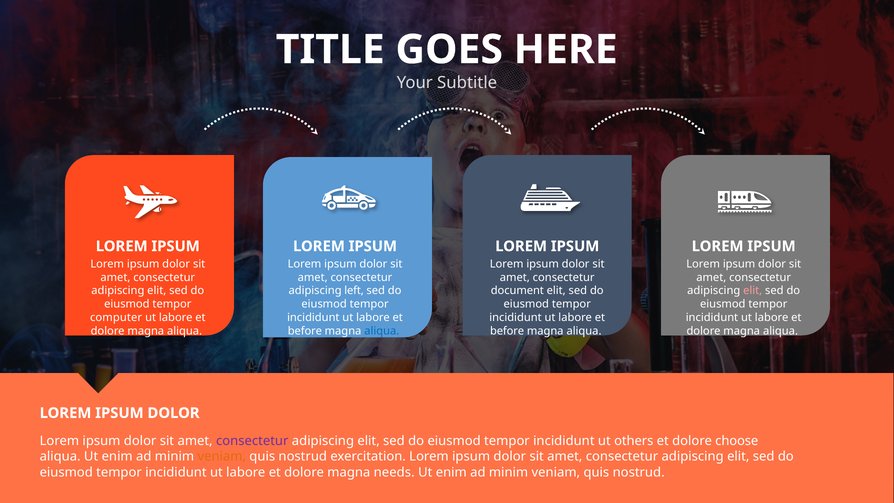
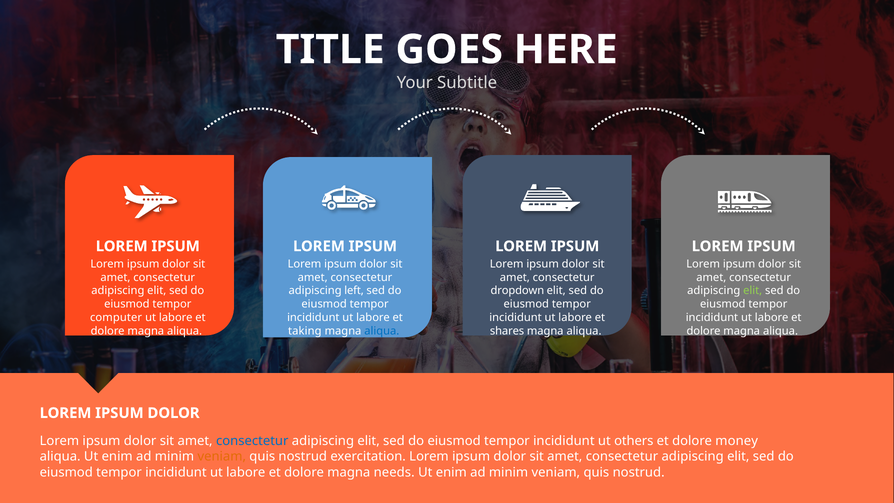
document: document -> dropdown
elit at (753, 291) colour: pink -> light green
before at (305, 331): before -> taking
before at (507, 331): before -> shares
consectetur at (252, 441) colour: purple -> blue
choose: choose -> money
